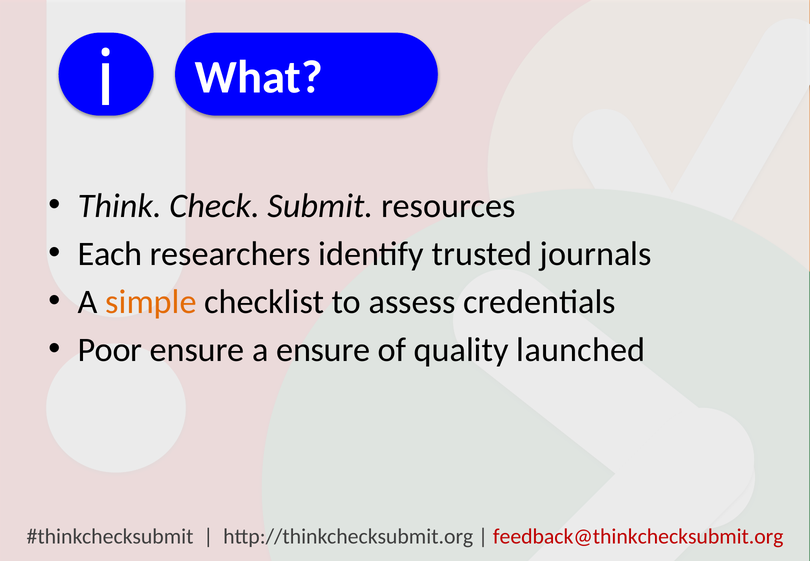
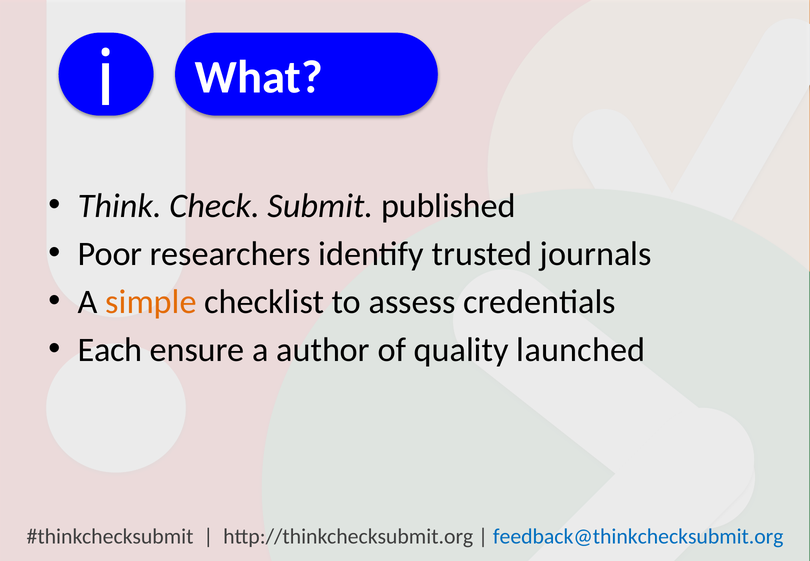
resources: resources -> published
Each: Each -> Poor
Poor: Poor -> Each
a ensure: ensure -> author
feedback@thinkchecksubmit.org colour: red -> blue
